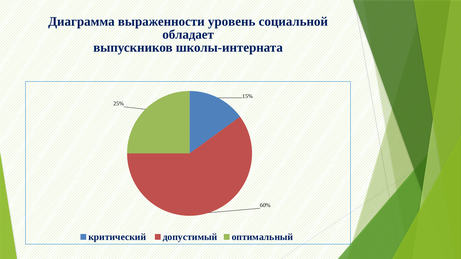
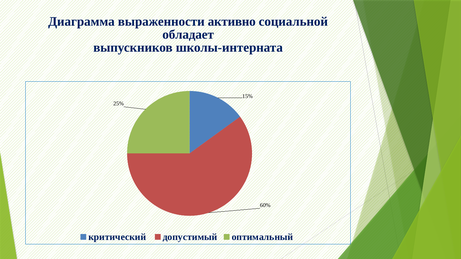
уровень: уровень -> активно
